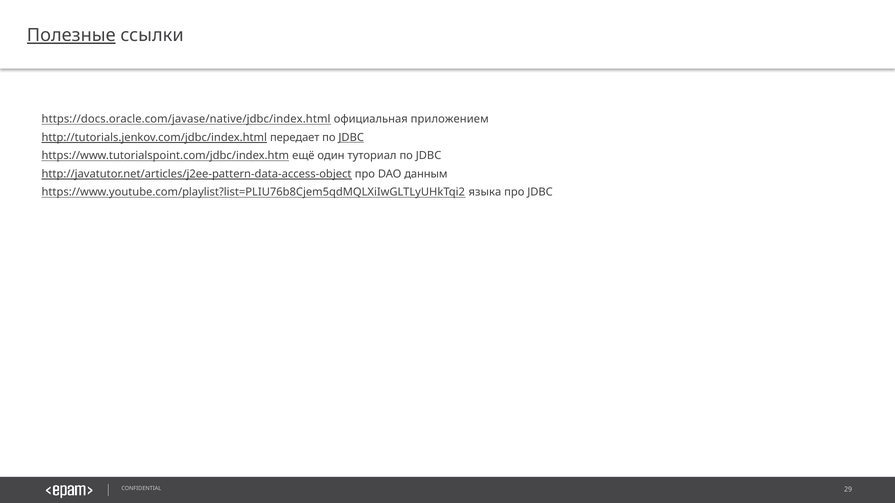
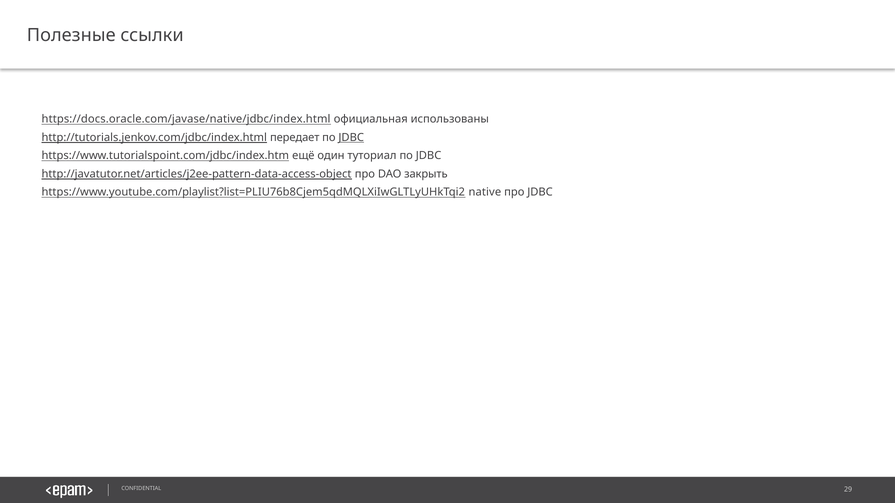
Полезные underline: present -> none
приложением: приложением -> использованы
данным: данным -> закрыть
языка: языка -> native
